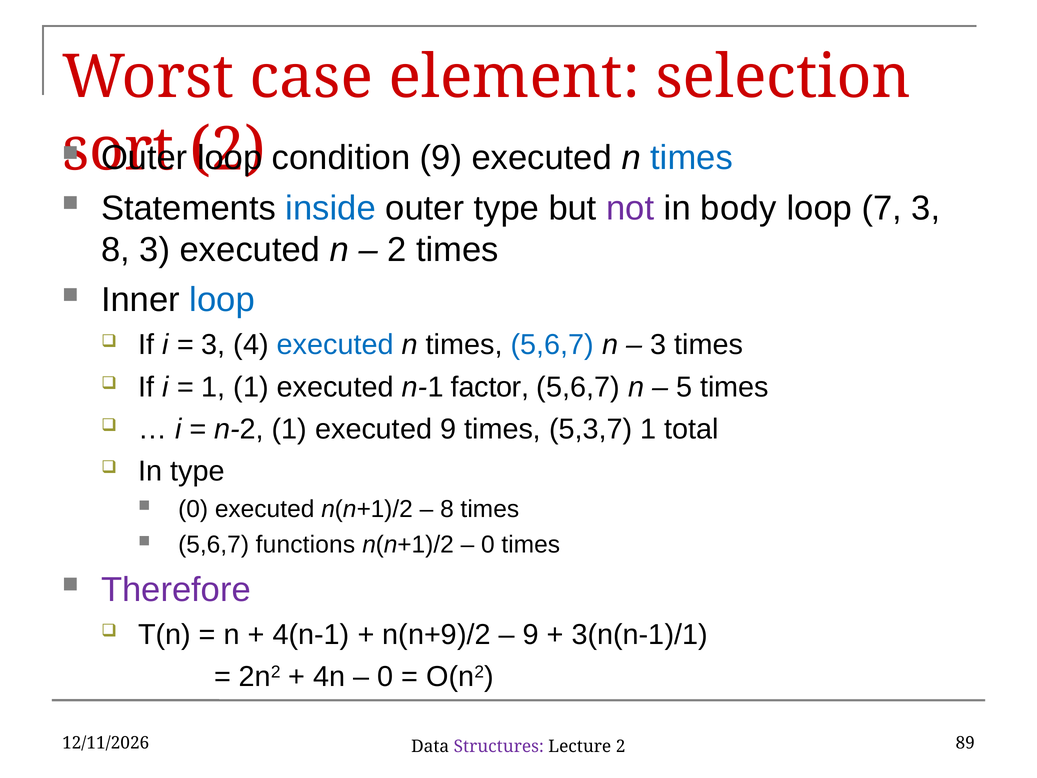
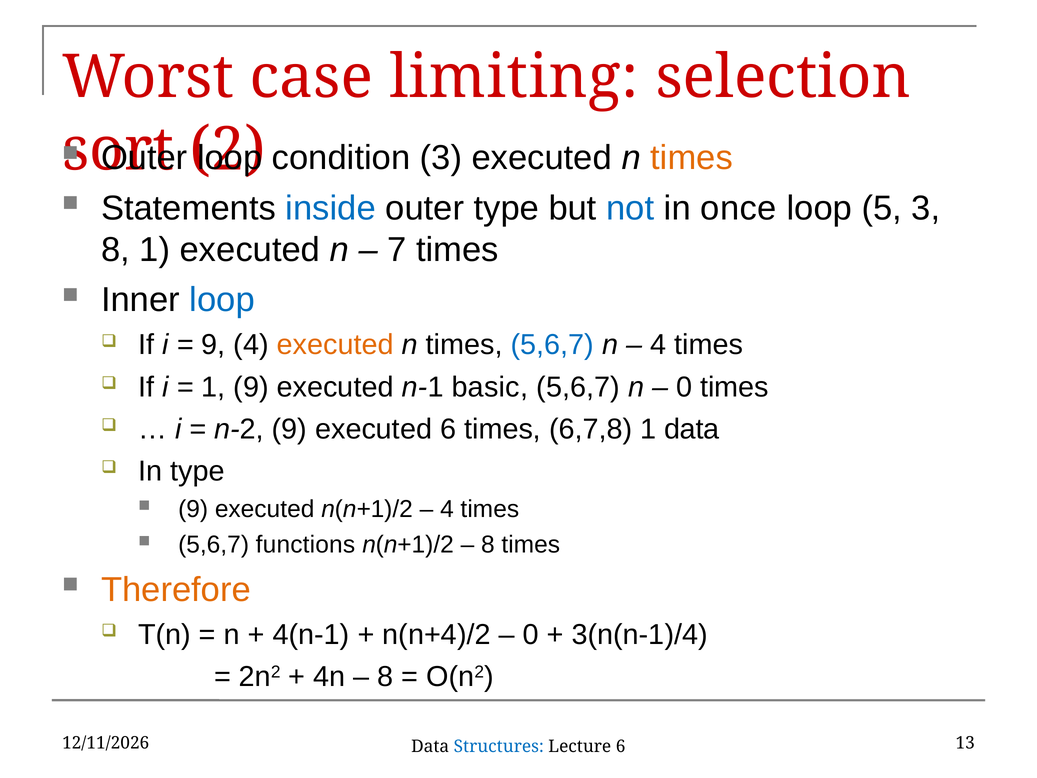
element: element -> limiting
condition 9: 9 -> 3
times at (692, 158) colour: blue -> orange
not colour: purple -> blue
body: body -> once
7: 7 -> 5
8 3: 3 -> 1
2 at (397, 250): 2 -> 7
3 at (213, 345): 3 -> 9
executed at (335, 345) colour: blue -> orange
3 at (658, 345): 3 -> 4
1 1: 1 -> 9
factor: factor -> basic
5 at (684, 387): 5 -> 0
n-2 1: 1 -> 9
executed 9: 9 -> 6
5,3,7: 5,3,7 -> 6,7,8
1 total: total -> data
0 at (193, 509): 0 -> 9
8 at (447, 509): 8 -> 4
0 at (488, 545): 0 -> 8
Therefore colour: purple -> orange
n(n+9)/2: n(n+9)/2 -> n(n+4)/2
9 at (531, 635): 9 -> 0
3(n(n-1)/1: 3(n(n-1)/1 -> 3(n(n-1)/4
0 at (385, 677): 0 -> 8
89: 89 -> 13
Structures colour: purple -> blue
Lecture 2: 2 -> 6
